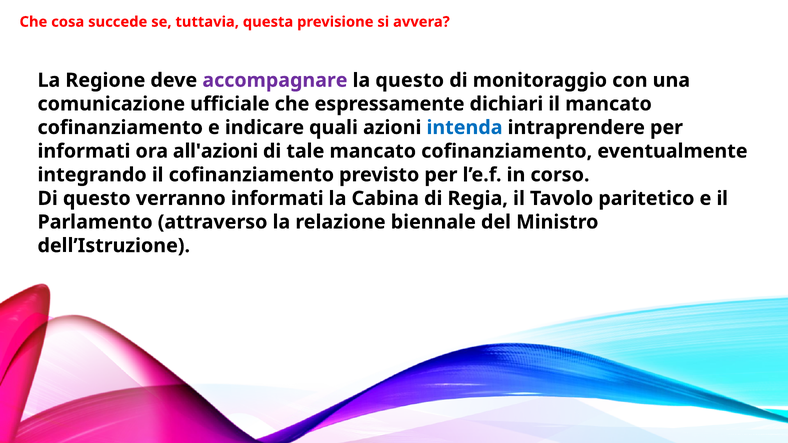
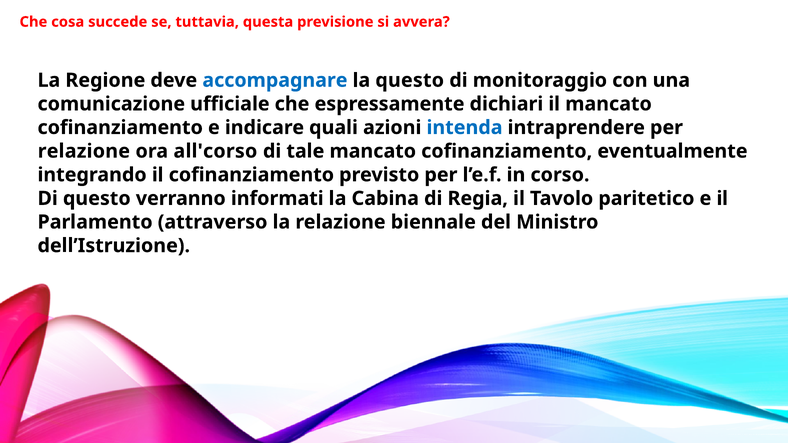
accompagnare colour: purple -> blue
informati at (84, 151): informati -> relazione
all'azioni: all'azioni -> all'corso
